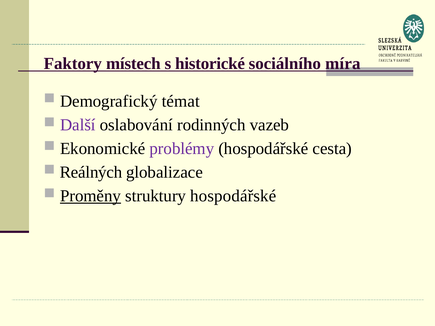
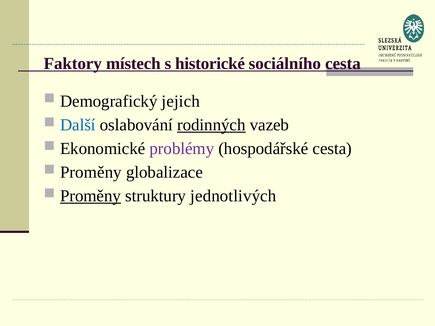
sociálního míra: míra -> cesta
témat: témat -> jejich
Další colour: purple -> blue
rodinných underline: none -> present
Reálných at (91, 172): Reálných -> Proměny
struktury hospodářské: hospodářské -> jednotlivých
